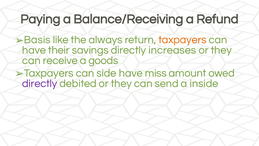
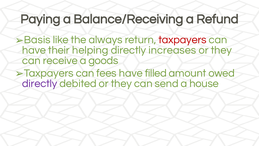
taxpayers at (182, 40) colour: orange -> red
savings: savings -> helping
side: side -> fees
miss: miss -> filled
inside: inside -> house
